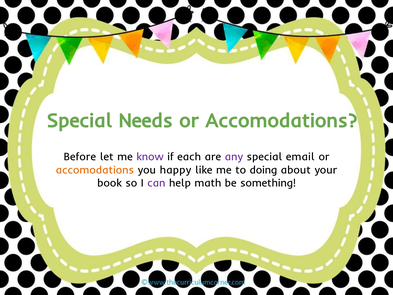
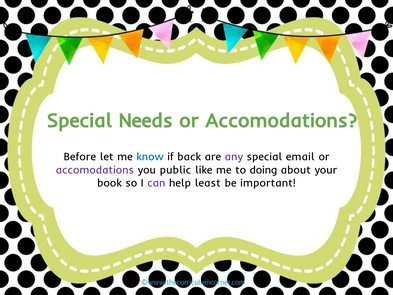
know colour: purple -> blue
each: each -> back
accomodations at (95, 170) colour: orange -> purple
happy: happy -> public
math: math -> least
something: something -> important
